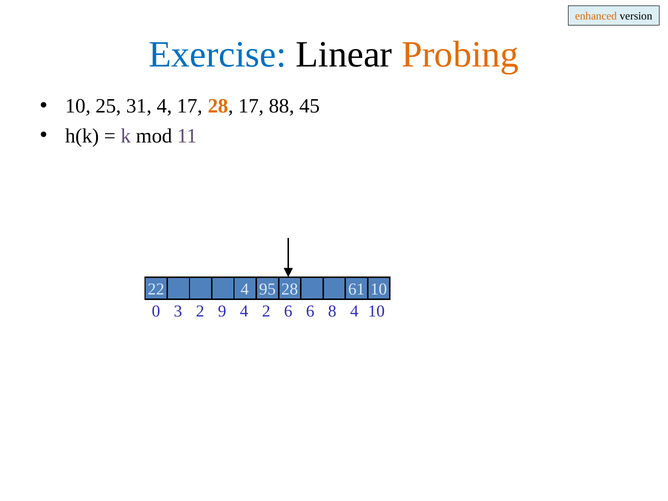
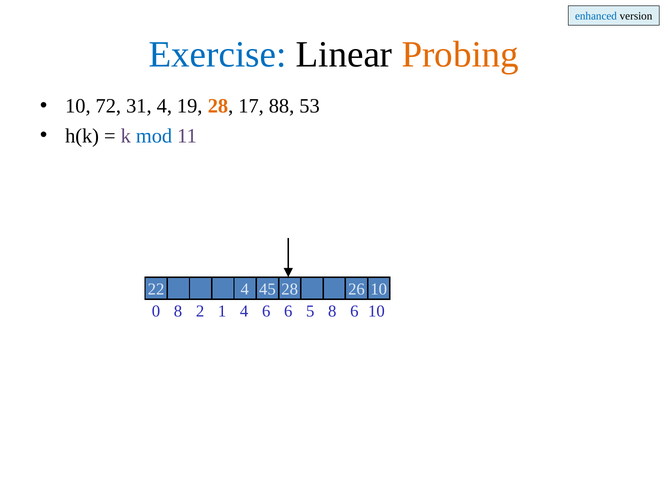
enhanced colour: orange -> blue
25: 25 -> 72
4 17: 17 -> 19
45: 45 -> 53
mod colour: black -> blue
95: 95 -> 45
61: 61 -> 26
0 3: 3 -> 8
9: 9 -> 1
4 2: 2 -> 6
6 6: 6 -> 5
8 4: 4 -> 6
